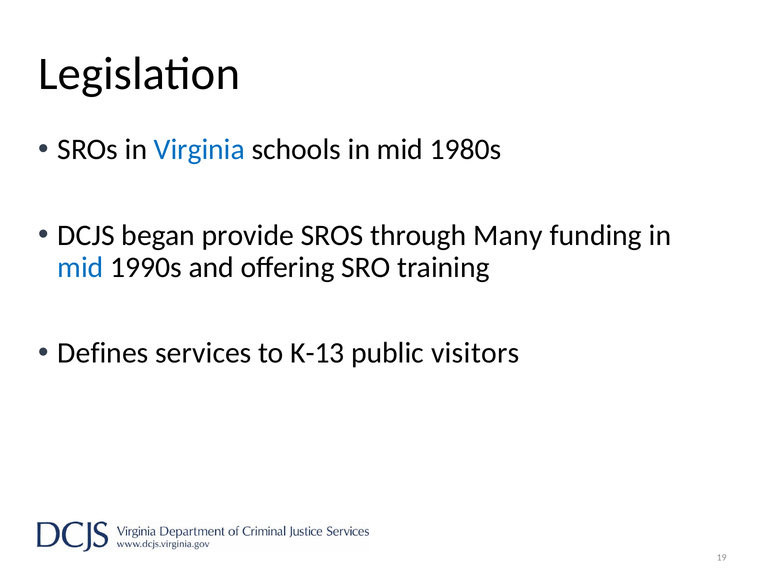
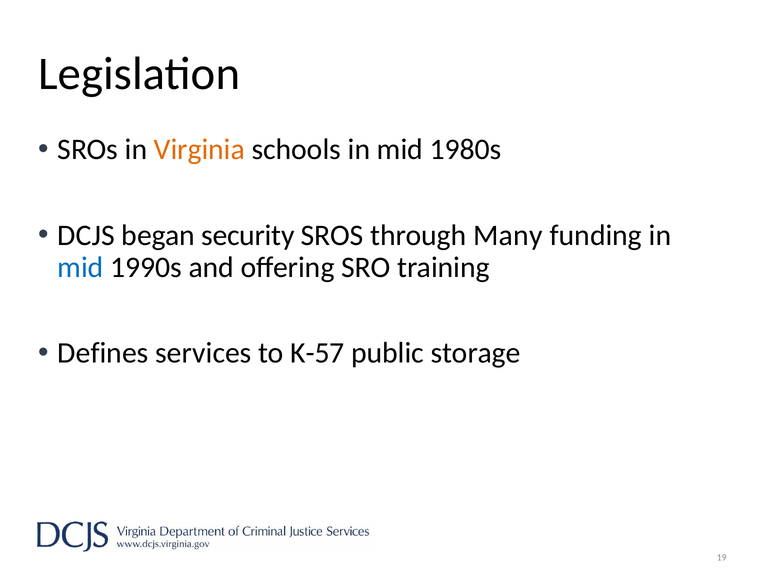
Virginia colour: blue -> orange
provide: provide -> security
K-13: K-13 -> K-57
visitors: visitors -> storage
